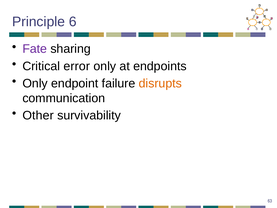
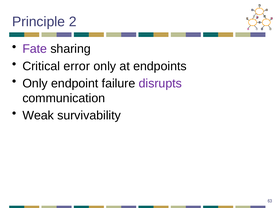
6: 6 -> 2
disrupts colour: orange -> purple
Other: Other -> Weak
